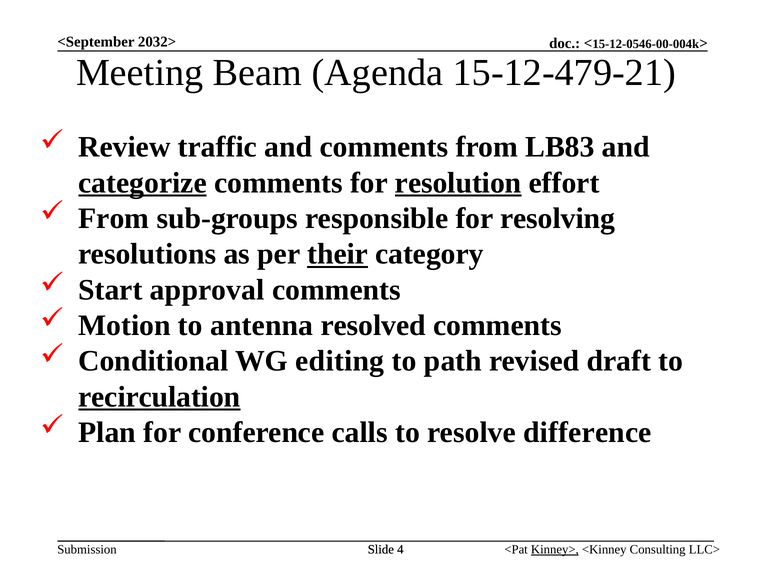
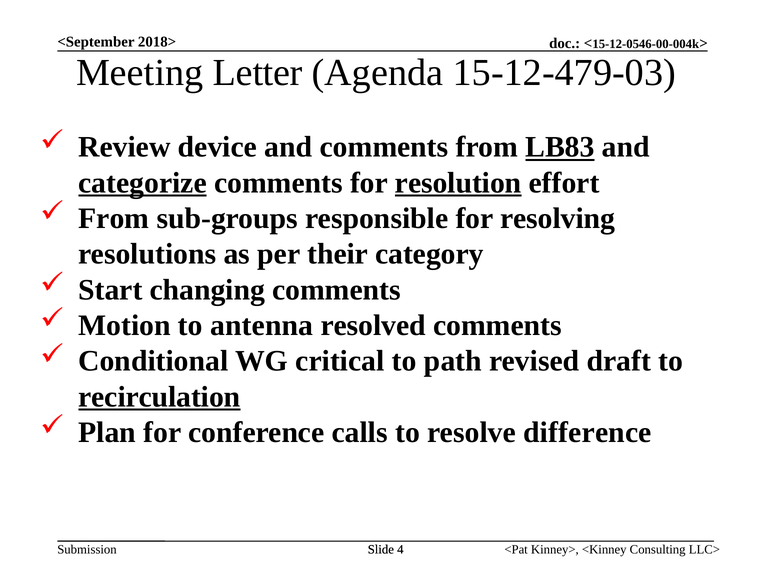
2032>: 2032> -> 2018>
Beam: Beam -> Letter
15-12-479-21: 15-12-479-21 -> 15-12-479-03
traffic: traffic -> device
LB83 underline: none -> present
their underline: present -> none
approval: approval -> changing
editing: editing -> critical
Kinney> underline: present -> none
